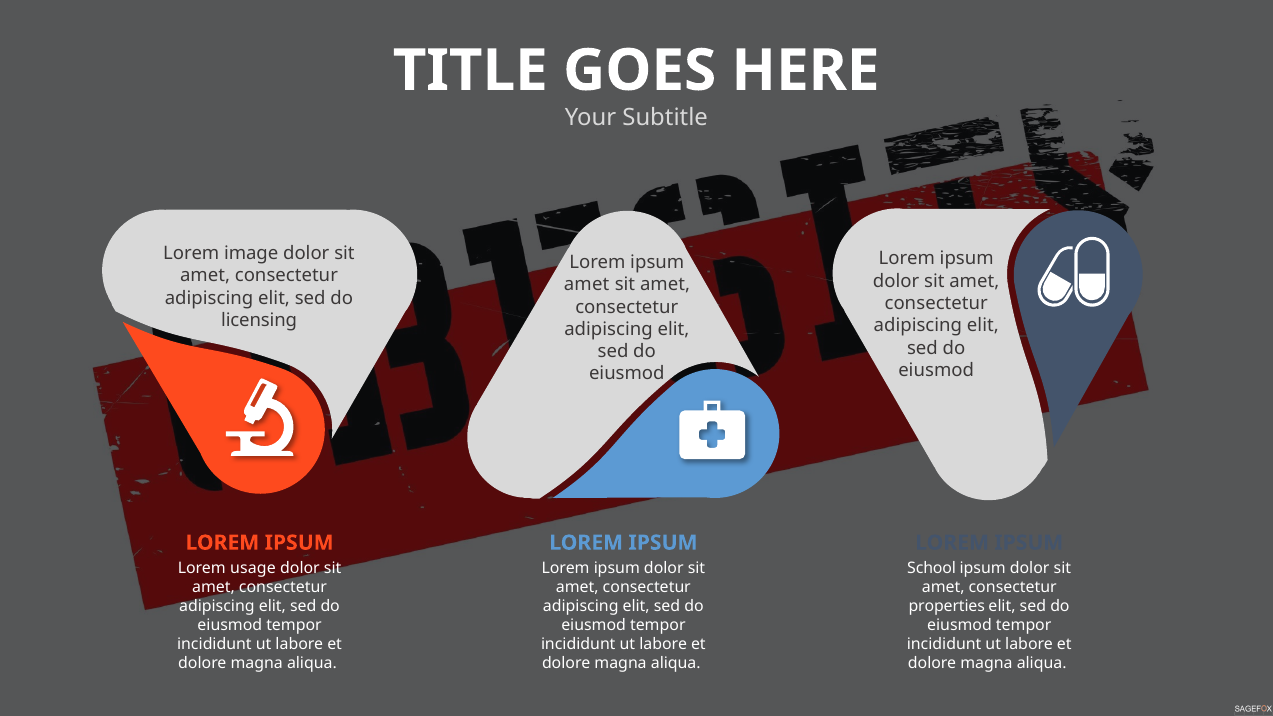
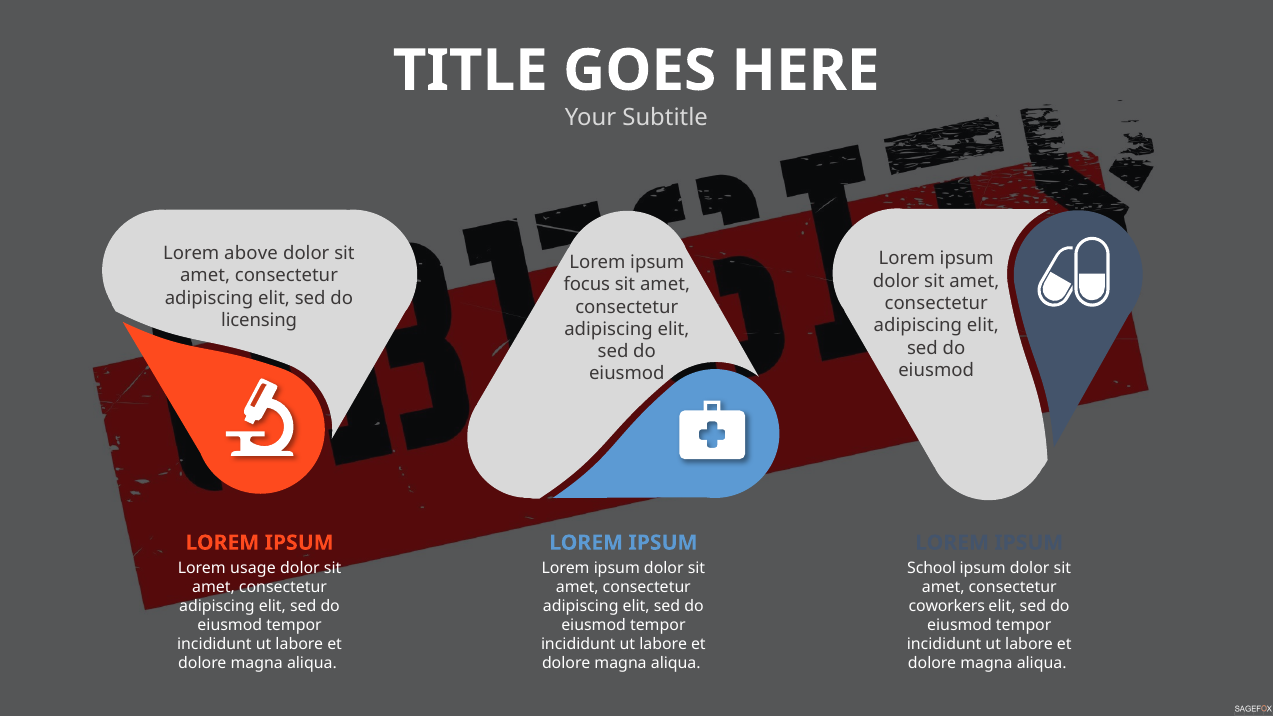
image: image -> above
amet at (587, 285): amet -> focus
properties: properties -> coworkers
